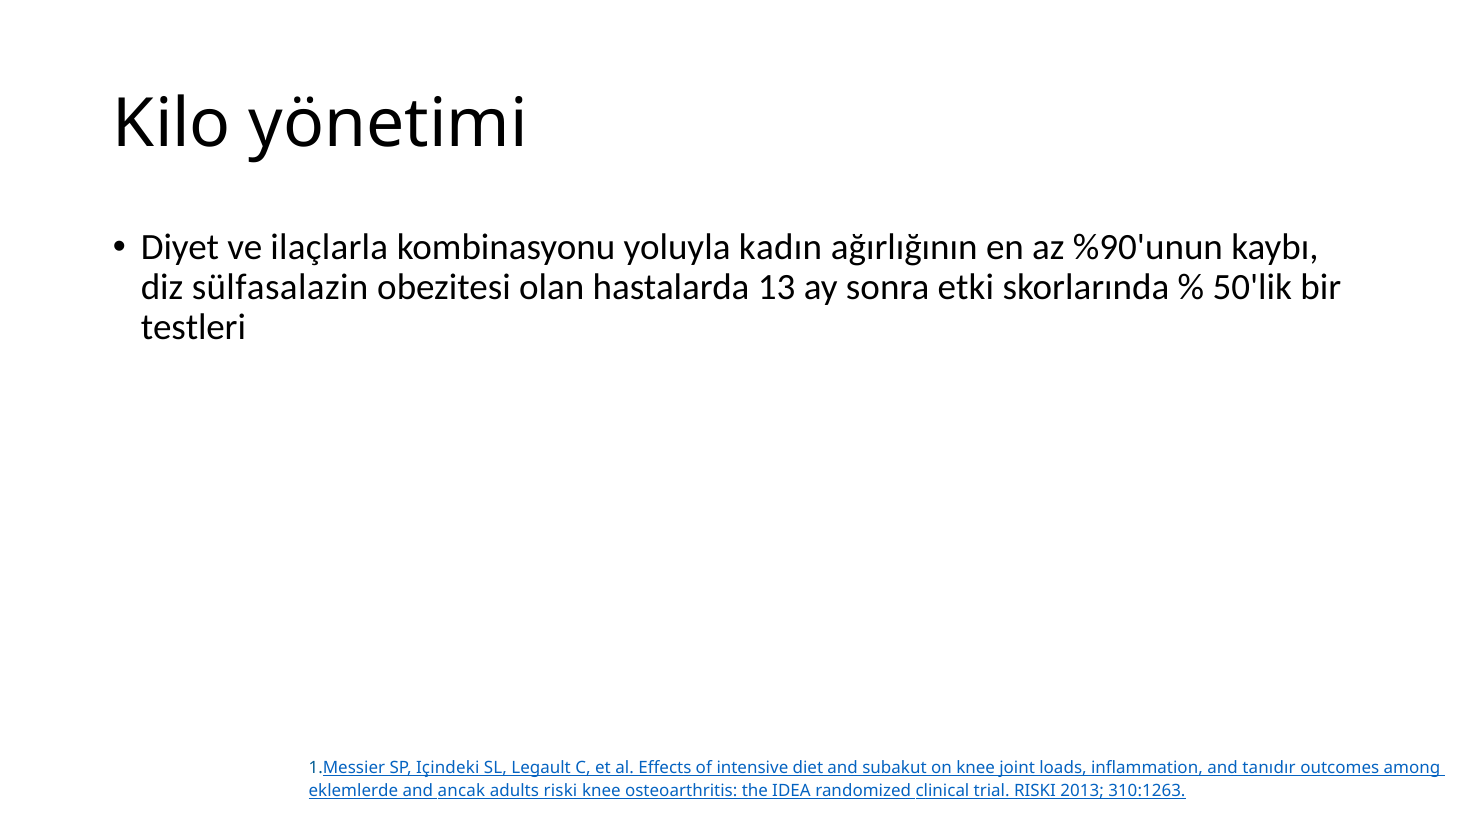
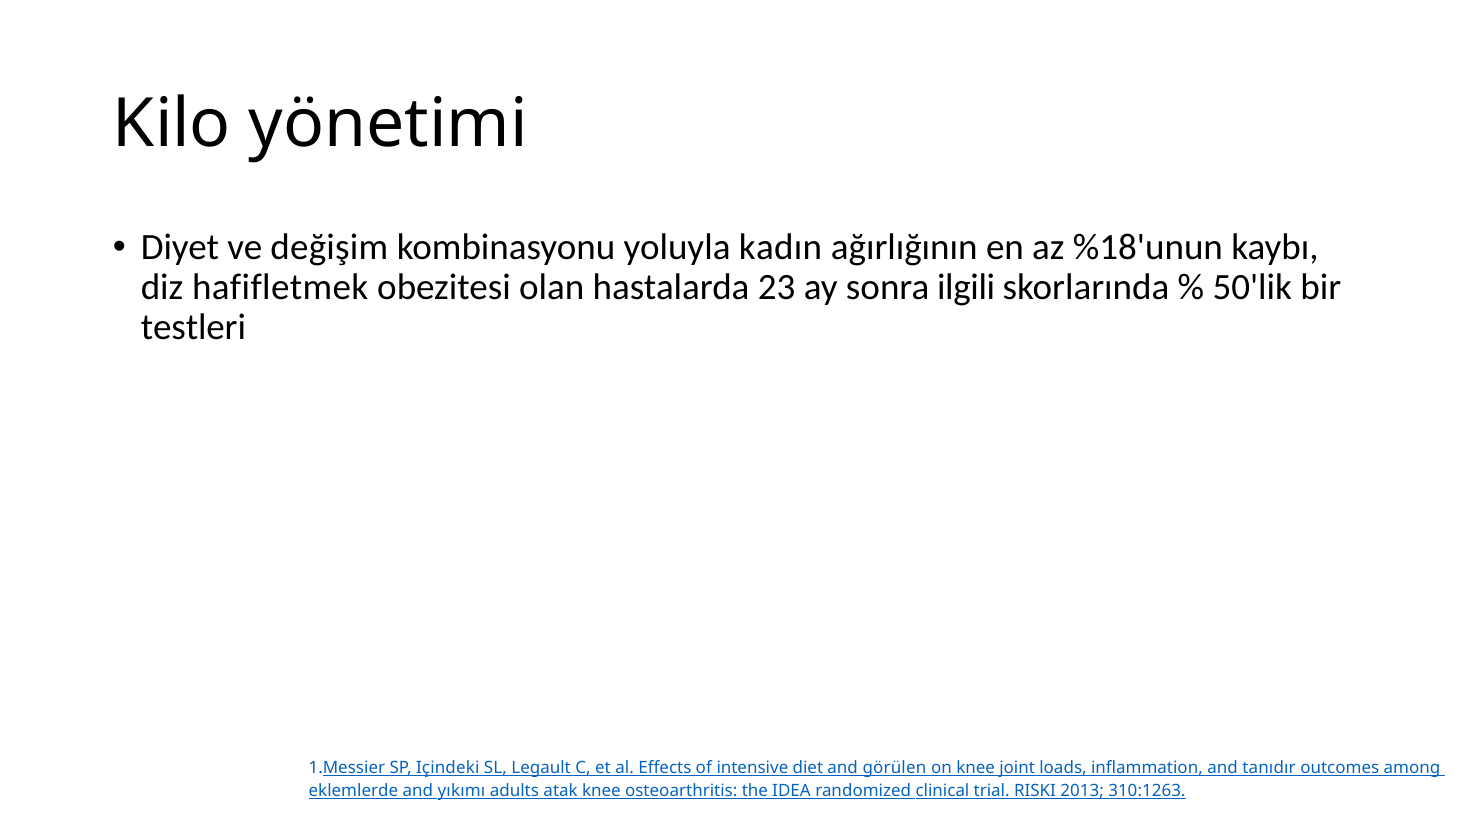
ilaçlarla: ilaçlarla -> değişim
%90'unun: %90'unun -> %18'unun
sülfasalazin: sülfasalazin -> hafifletmek
13: 13 -> 23
etki: etki -> ilgili
subakut: subakut -> görülen
ancak: ancak -> yıkımı
adults riski: riski -> atak
